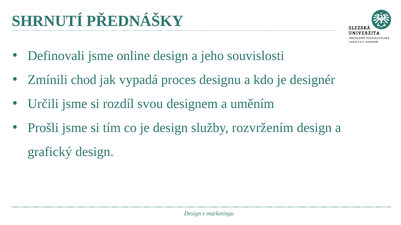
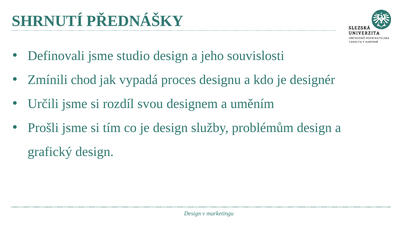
online: online -> studio
rozvržením: rozvržením -> problémům
